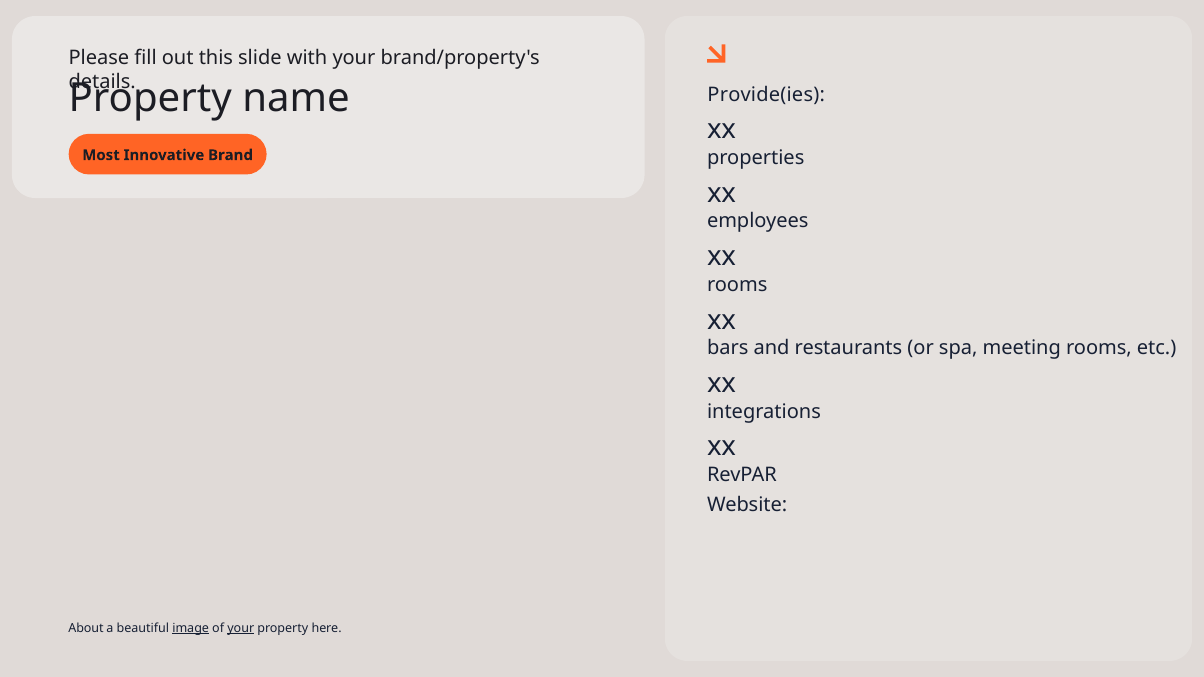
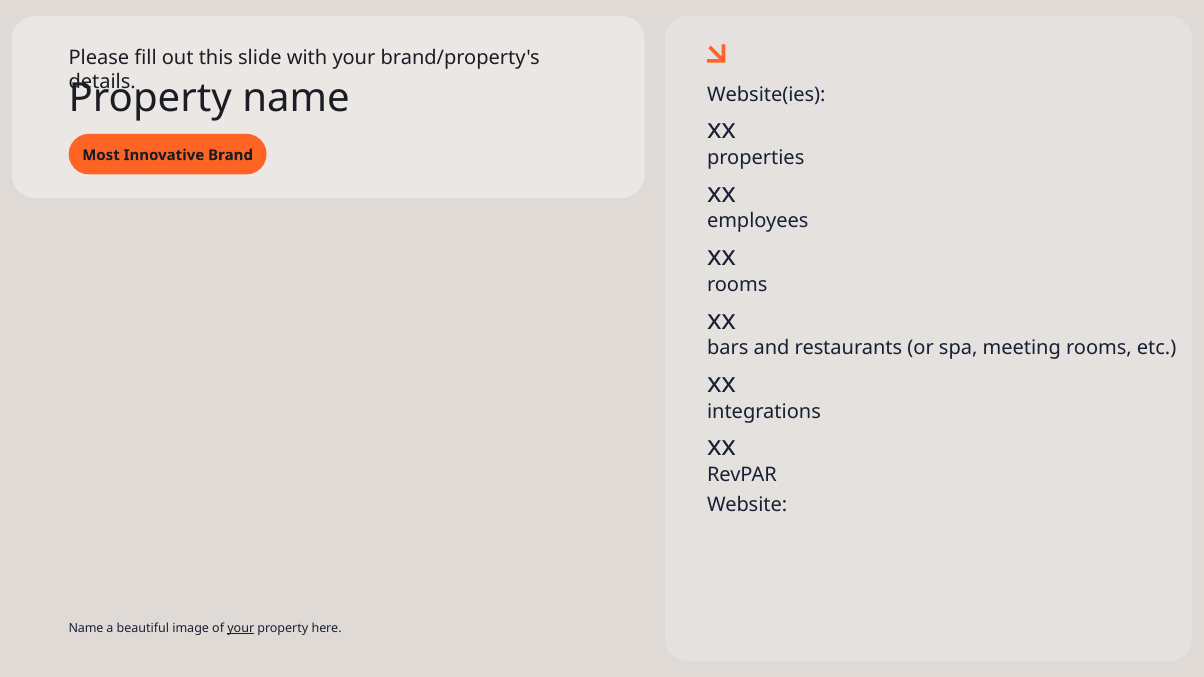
Provide(ies: Provide(ies -> Website(ies
About at (86, 628): About -> Name
image underline: present -> none
